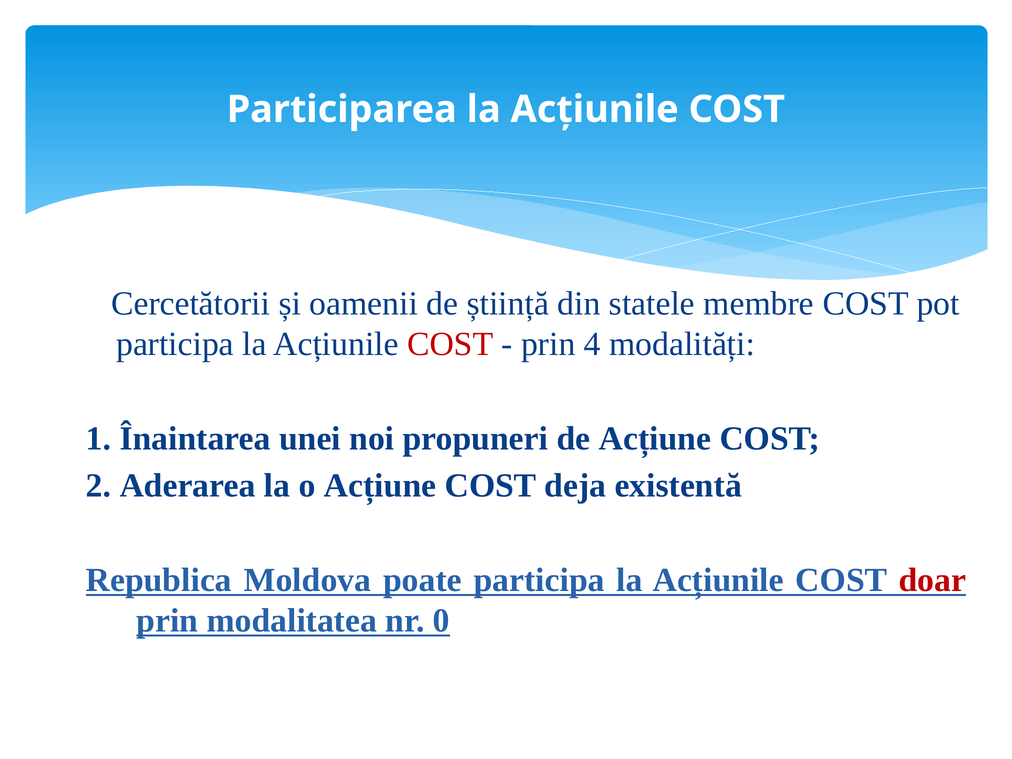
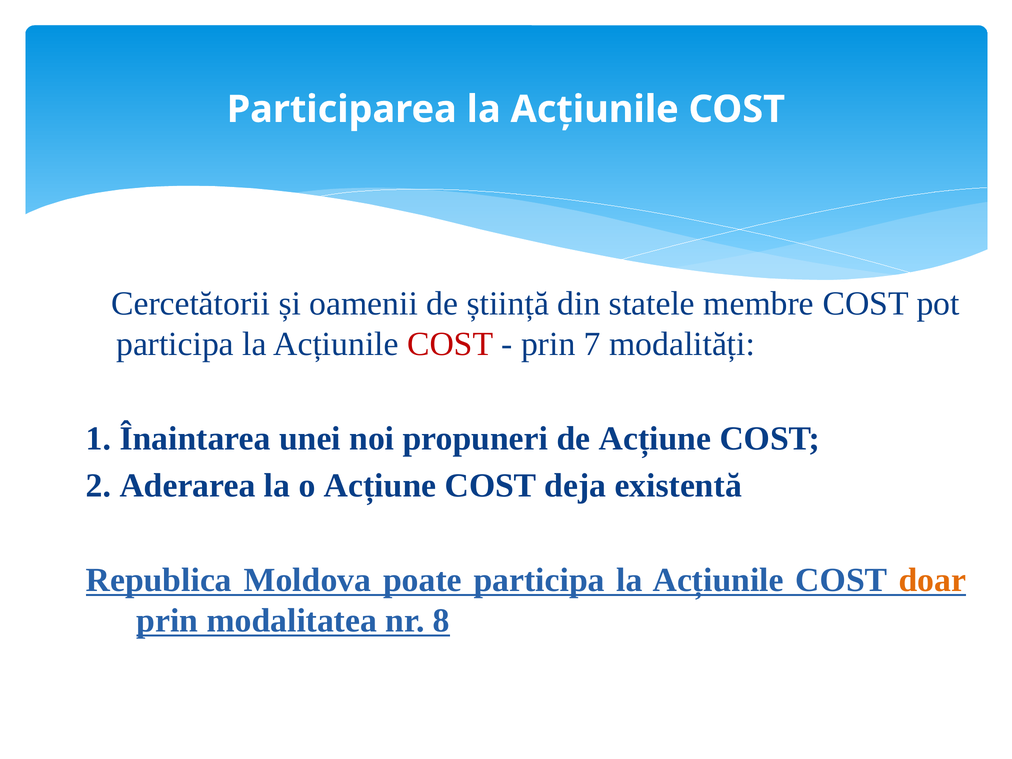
4: 4 -> 7
doar colour: red -> orange
0: 0 -> 8
